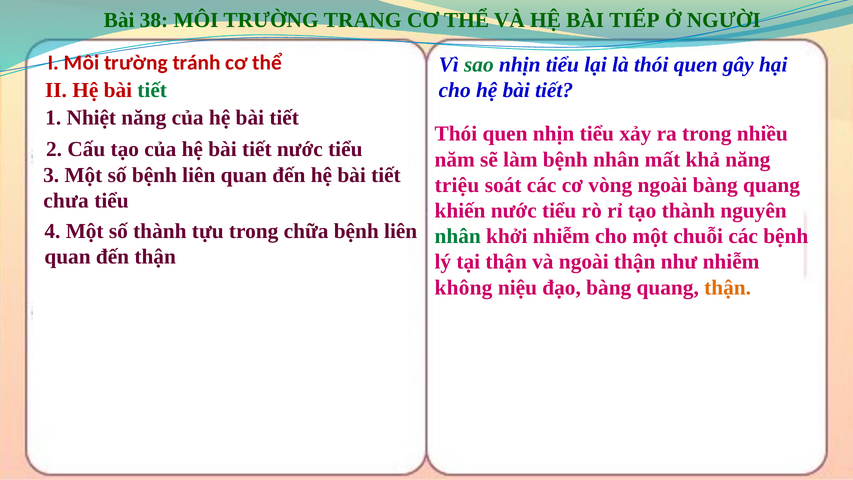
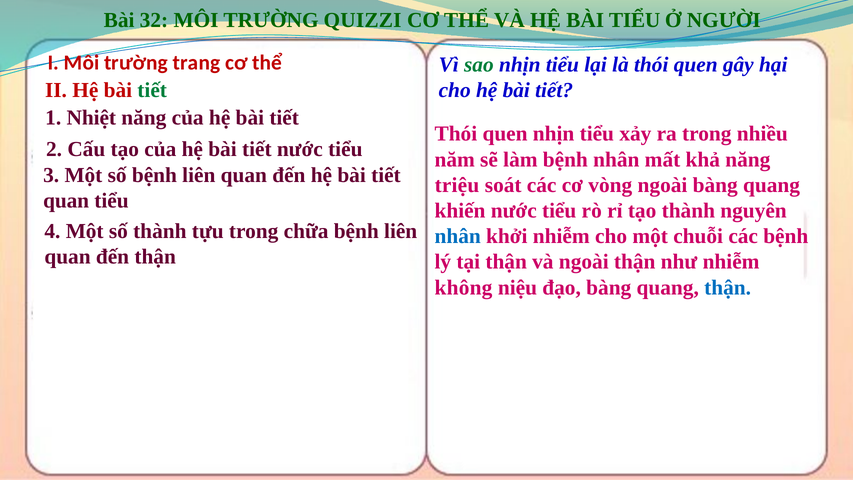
38: 38 -> 32
TRANG: TRANG -> QUIZZI
BÀI TIẾP: TIẾP -> TIỂU
tránh: tránh -> trang
chưa at (66, 201): chưa -> quan
nhân at (458, 236) colour: green -> blue
thận at (728, 287) colour: orange -> blue
